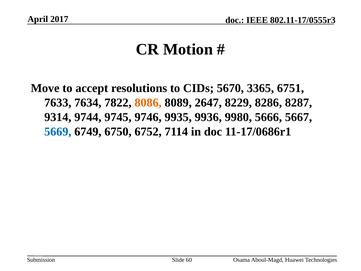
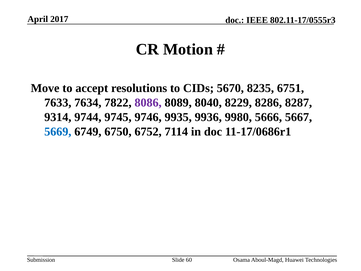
3365: 3365 -> 8235
8086 colour: orange -> purple
2647: 2647 -> 8040
